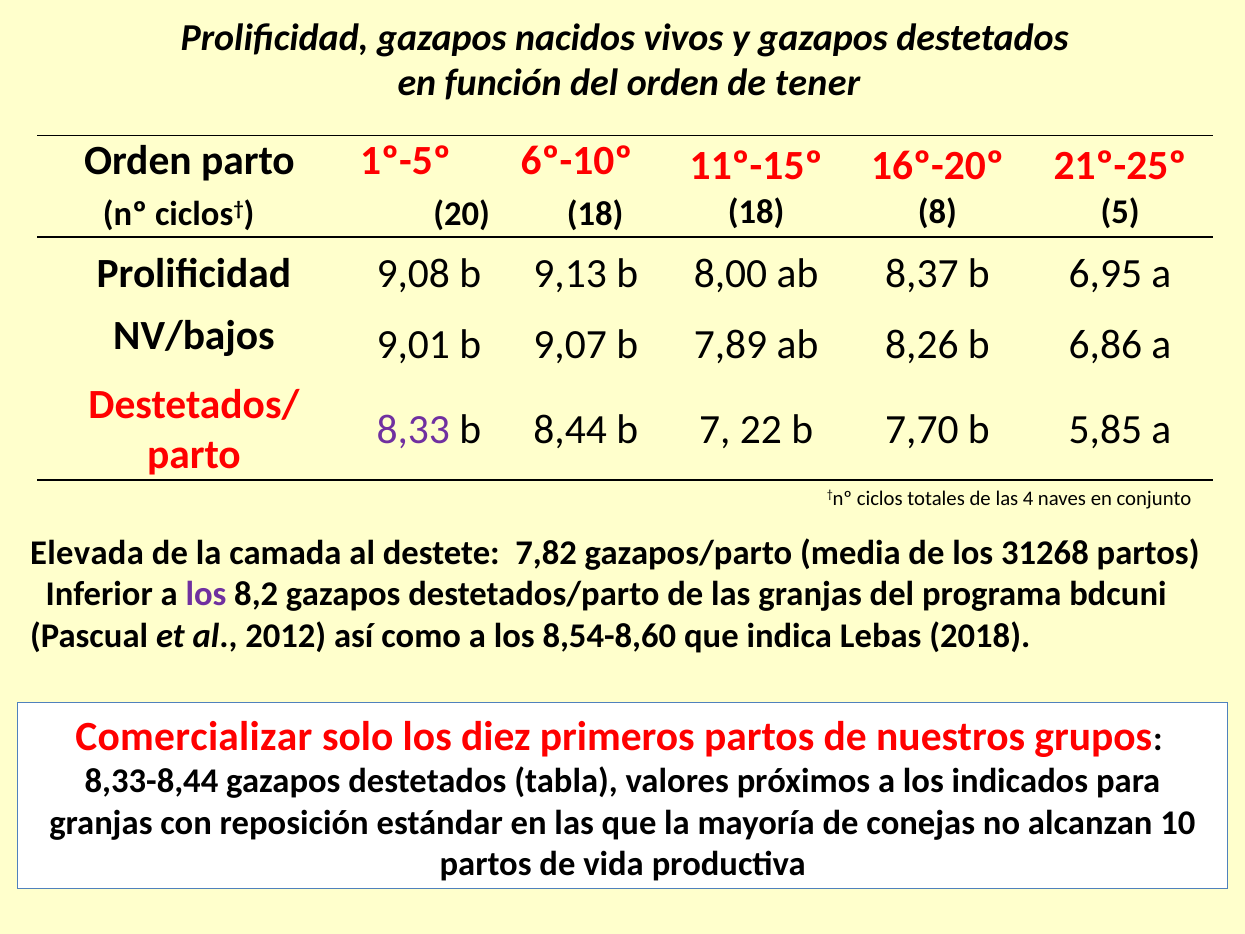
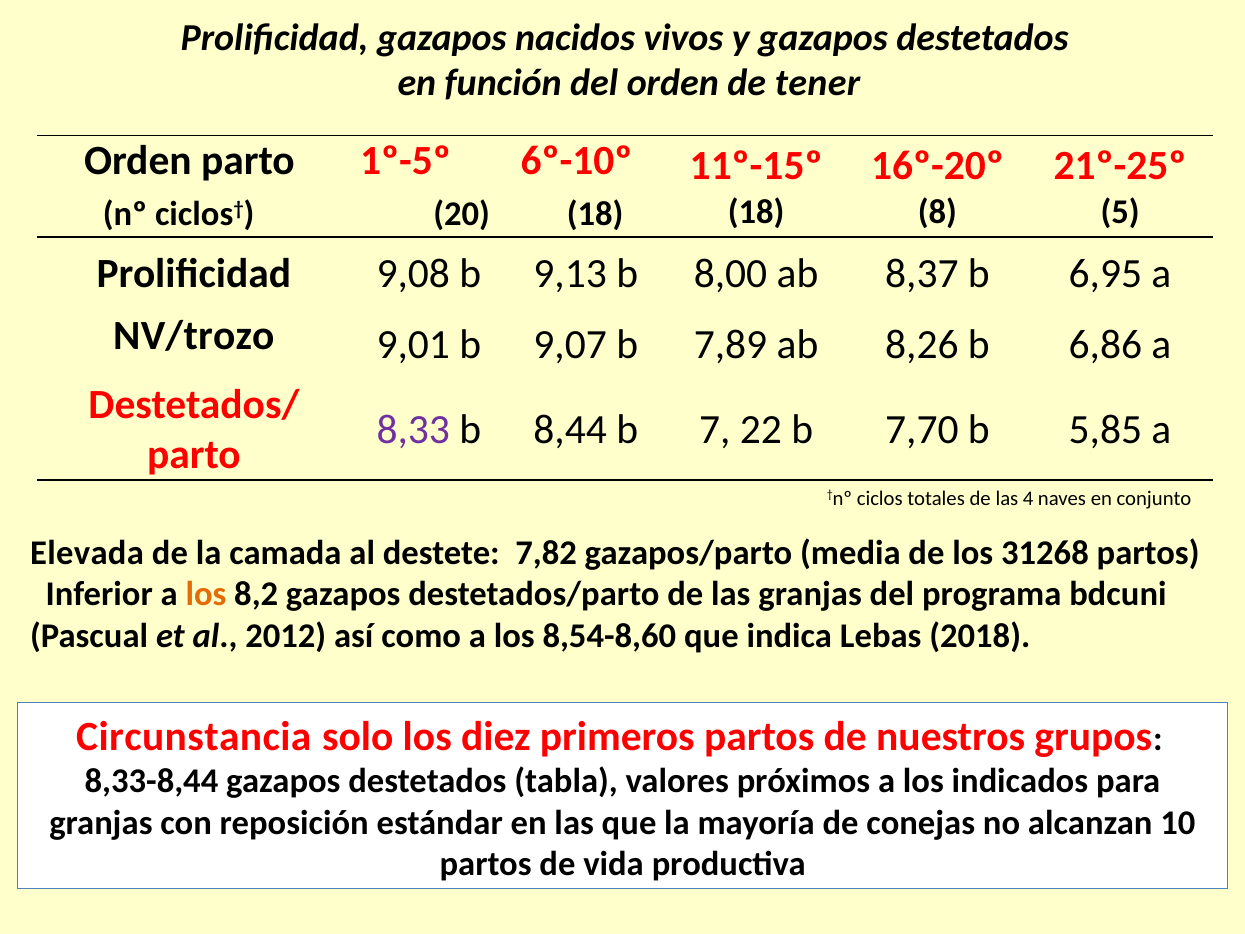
NV/bajos: NV/bajos -> NV/trozo
los at (206, 594) colour: purple -> orange
Comercializar: Comercializar -> Circunstancia
